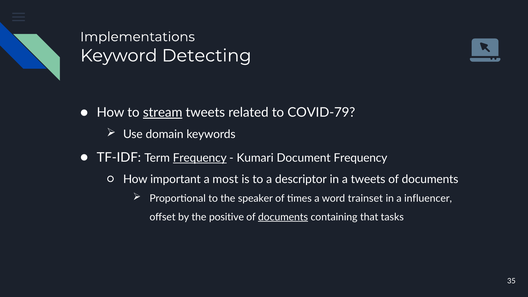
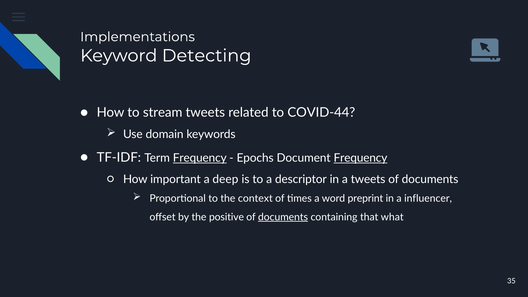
stream underline: present -> none
COVID-79: COVID-79 -> COVID-44
Kumari: Kumari -> Epochs
Frequency at (360, 158) underline: none -> present
most: most -> deep
speaker: speaker -> context
trainset: trainset -> preprint
tasks: tasks -> what
